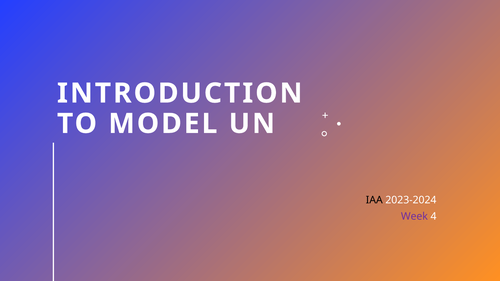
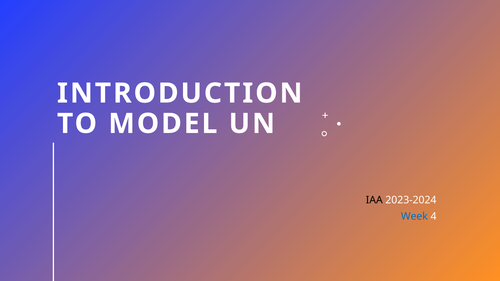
Week colour: purple -> blue
